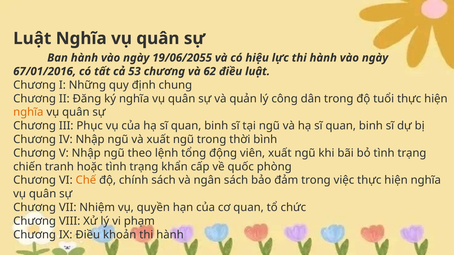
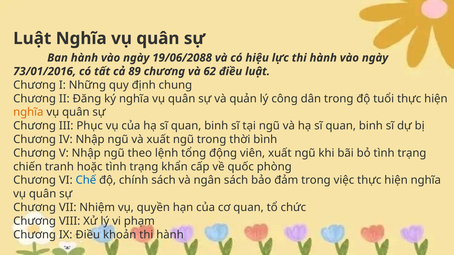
19/06/2055: 19/06/2055 -> 19/06/2088
67/01/2016: 67/01/2016 -> 73/01/2016
53: 53 -> 89
Chế colour: orange -> blue
